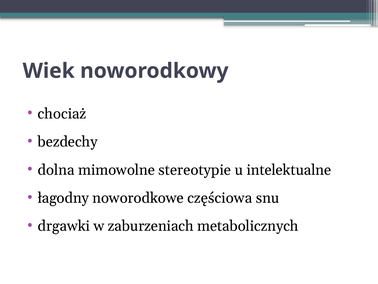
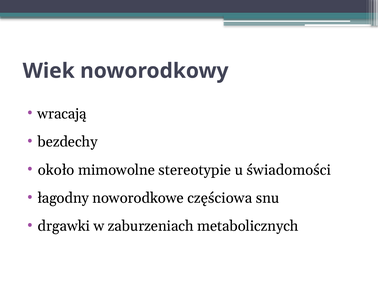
chociaż: chociaż -> wracają
dolna: dolna -> około
intelektualne: intelektualne -> świadomości
